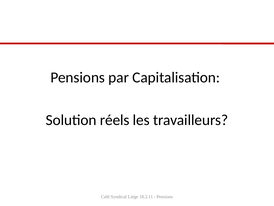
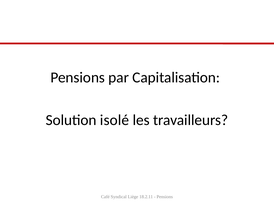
réels: réels -> isolé
